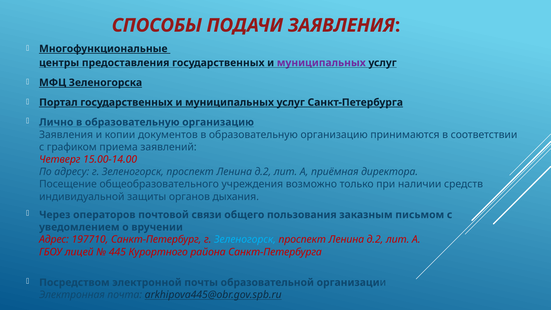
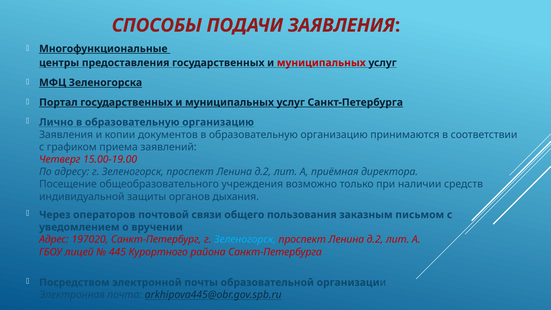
муниципальных at (321, 63) colour: purple -> red
15.00-14.00: 15.00-14.00 -> 15.00-19.00
197710: 197710 -> 197020
